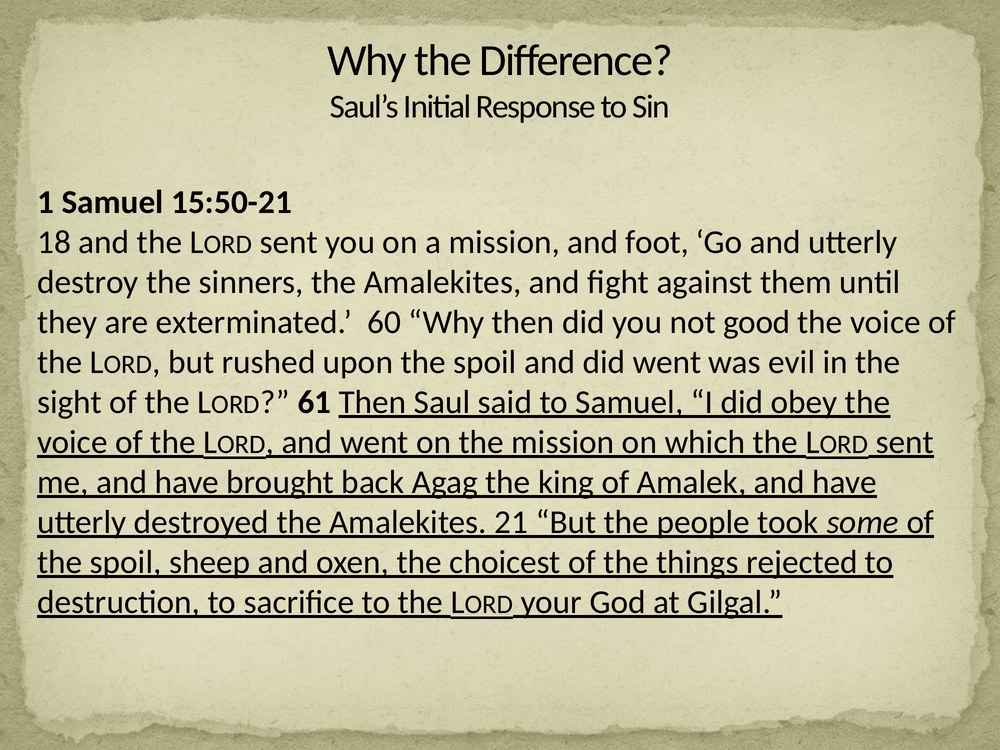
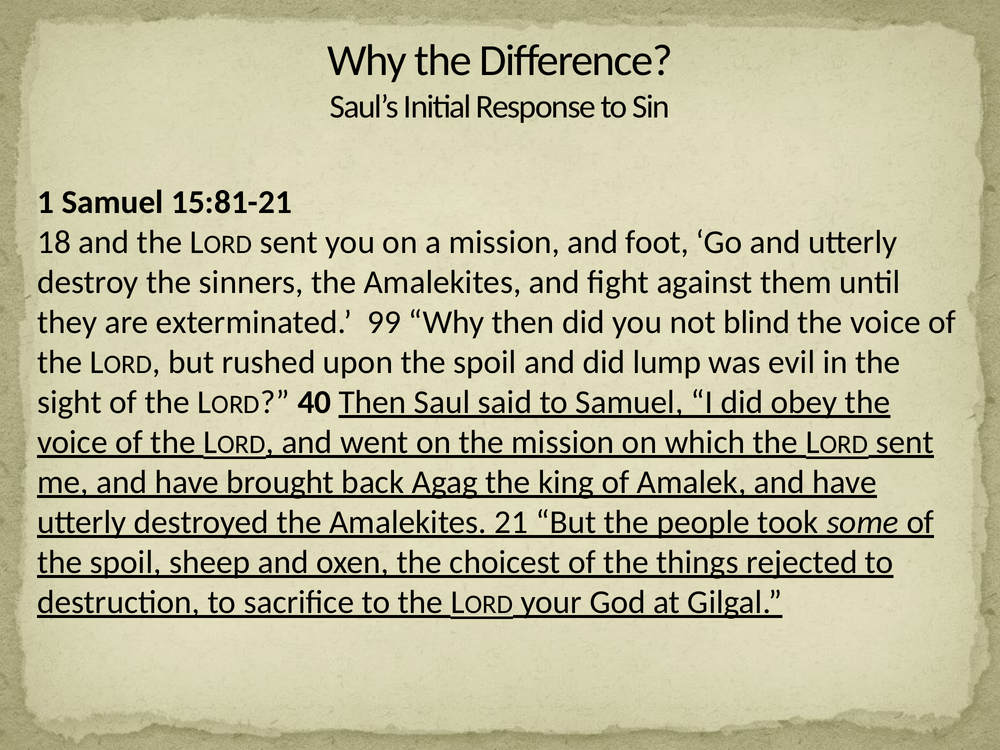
15:50-21: 15:50-21 -> 15:81-21
60: 60 -> 99
good: good -> blind
did went: went -> lump
61: 61 -> 40
